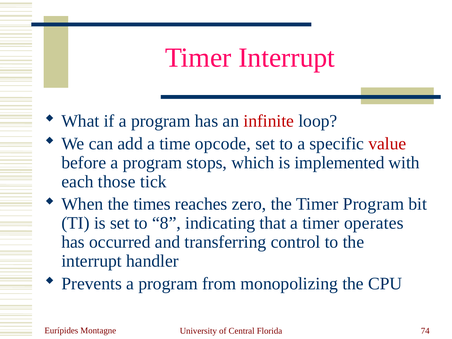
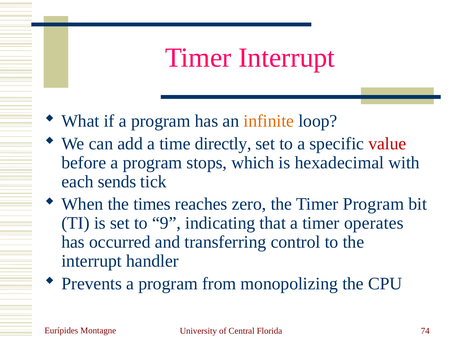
infinite colour: red -> orange
opcode: opcode -> directly
implemented: implemented -> hexadecimal
those: those -> sends
8: 8 -> 9
